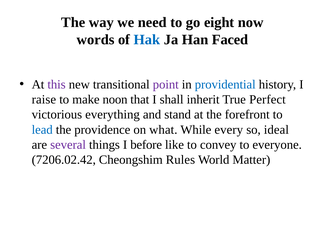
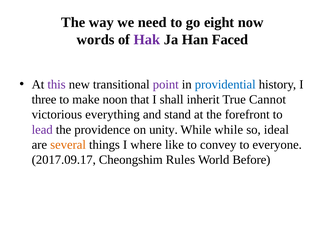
Hak colour: blue -> purple
raise: raise -> three
Perfect: Perfect -> Cannot
lead colour: blue -> purple
what: what -> unity
While every: every -> while
several colour: purple -> orange
before: before -> where
7206.02.42: 7206.02.42 -> 2017.09.17
Matter: Matter -> Before
